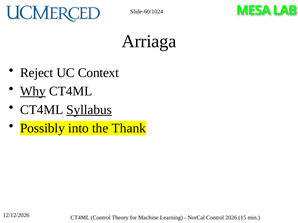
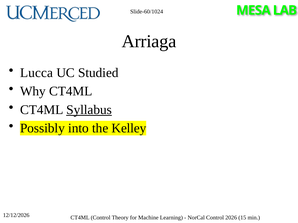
Reject: Reject -> Lucca
Context: Context -> Studied
Why underline: present -> none
Thank: Thank -> Kelley
